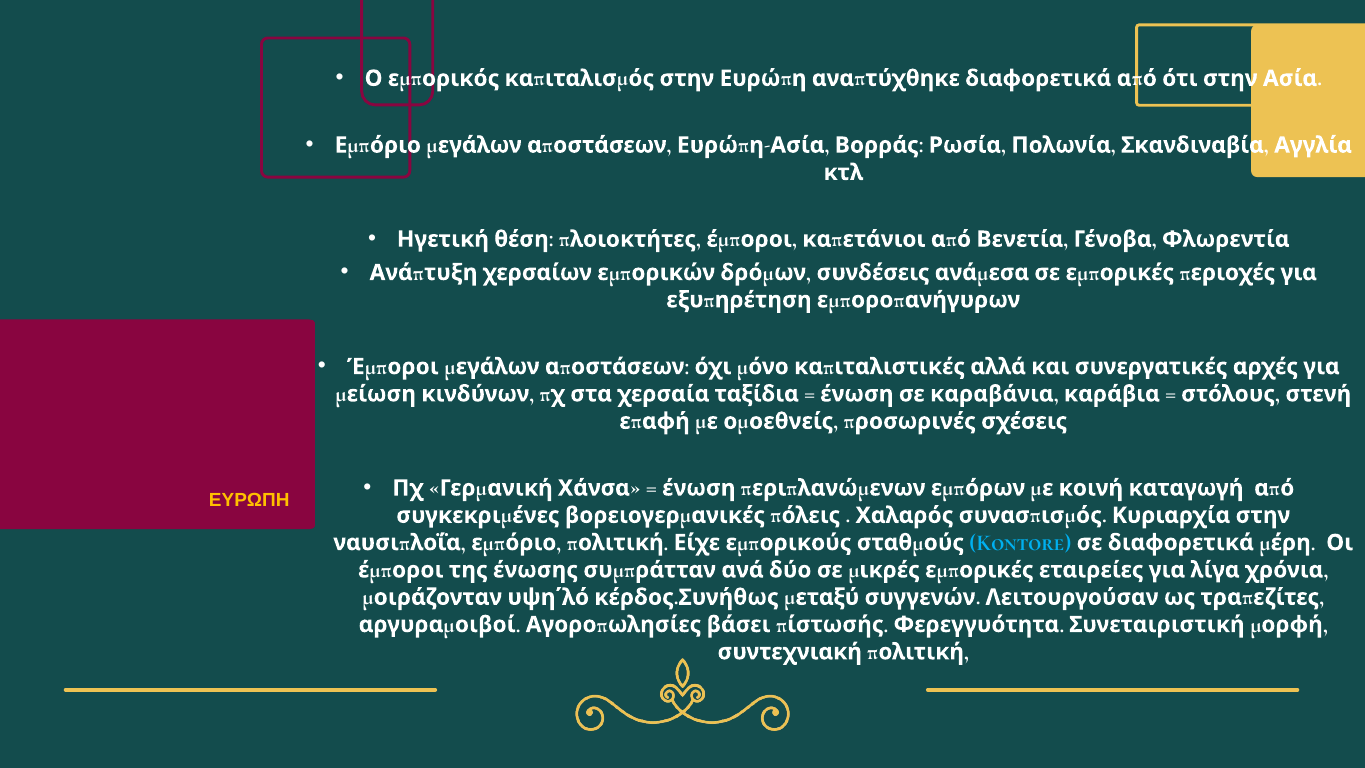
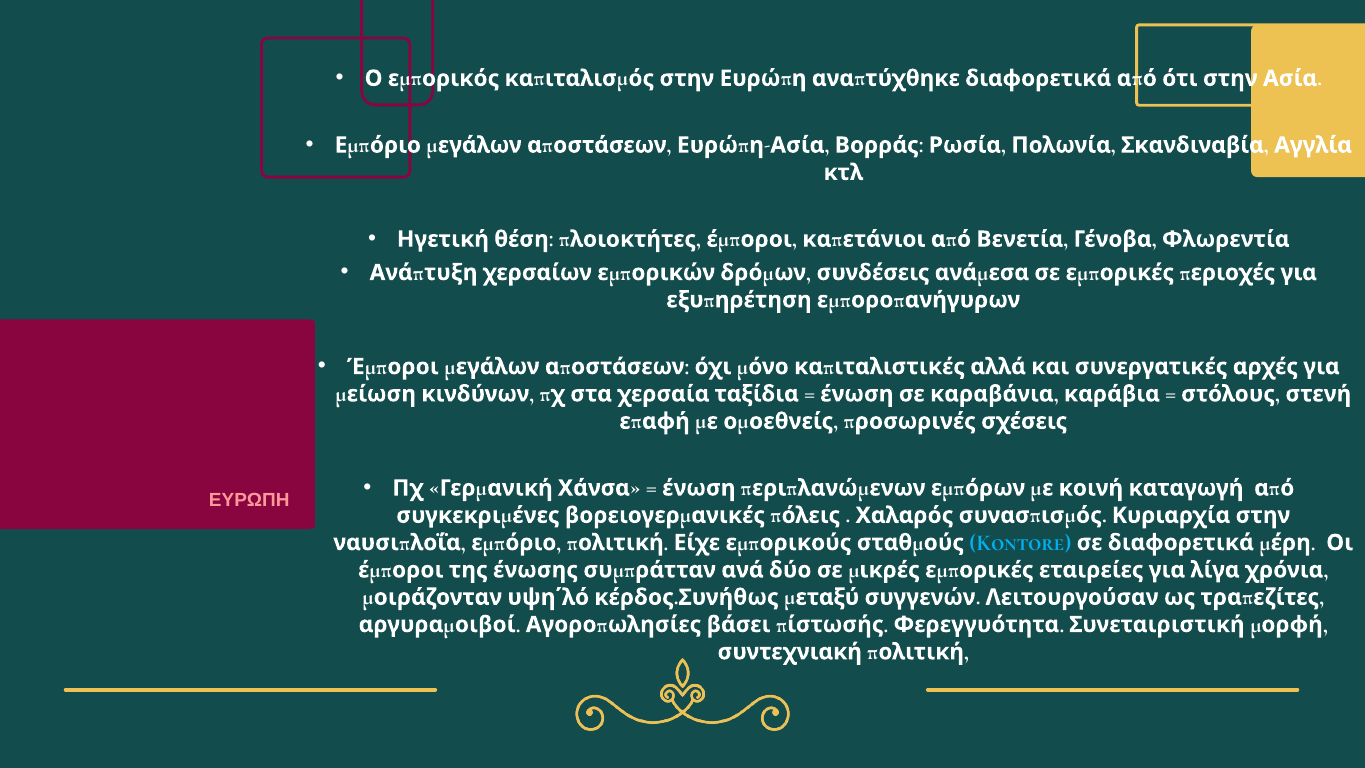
ΕΥΡΩΠΗ colour: yellow -> pink
